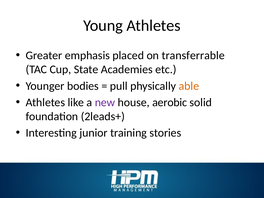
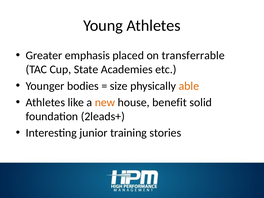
pull: pull -> size
new colour: purple -> orange
aerobic: aerobic -> benefit
